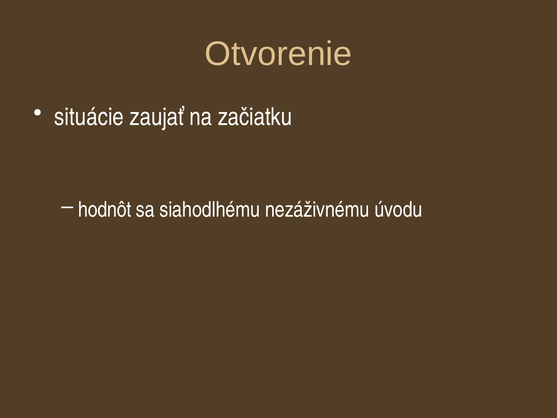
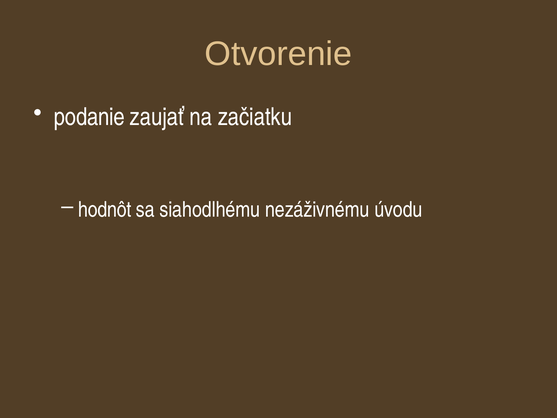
situácie: situácie -> podanie
